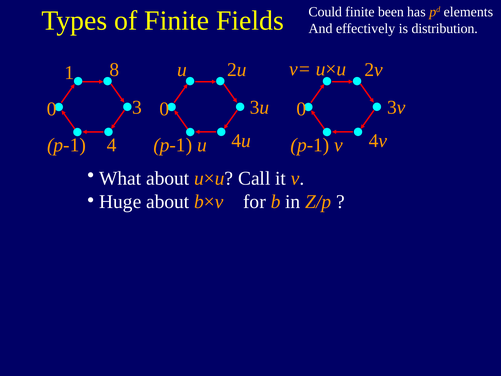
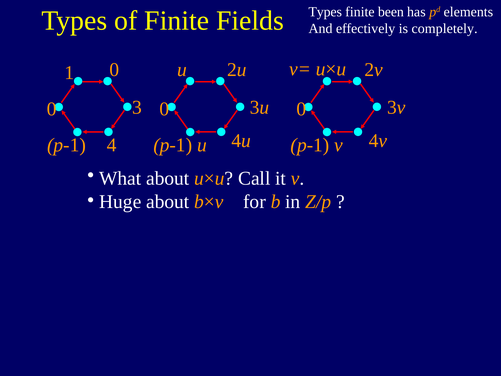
Fields Could: Could -> Types
distribution: distribution -> completely
1 8: 8 -> 0
